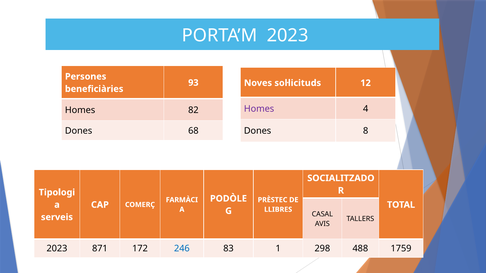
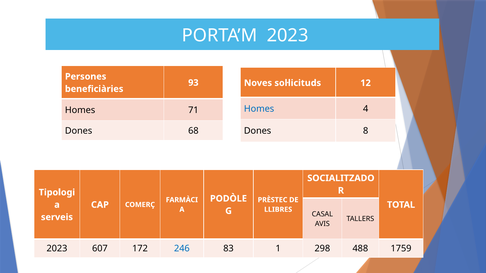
Homes at (259, 109) colour: purple -> blue
82: 82 -> 71
871: 871 -> 607
